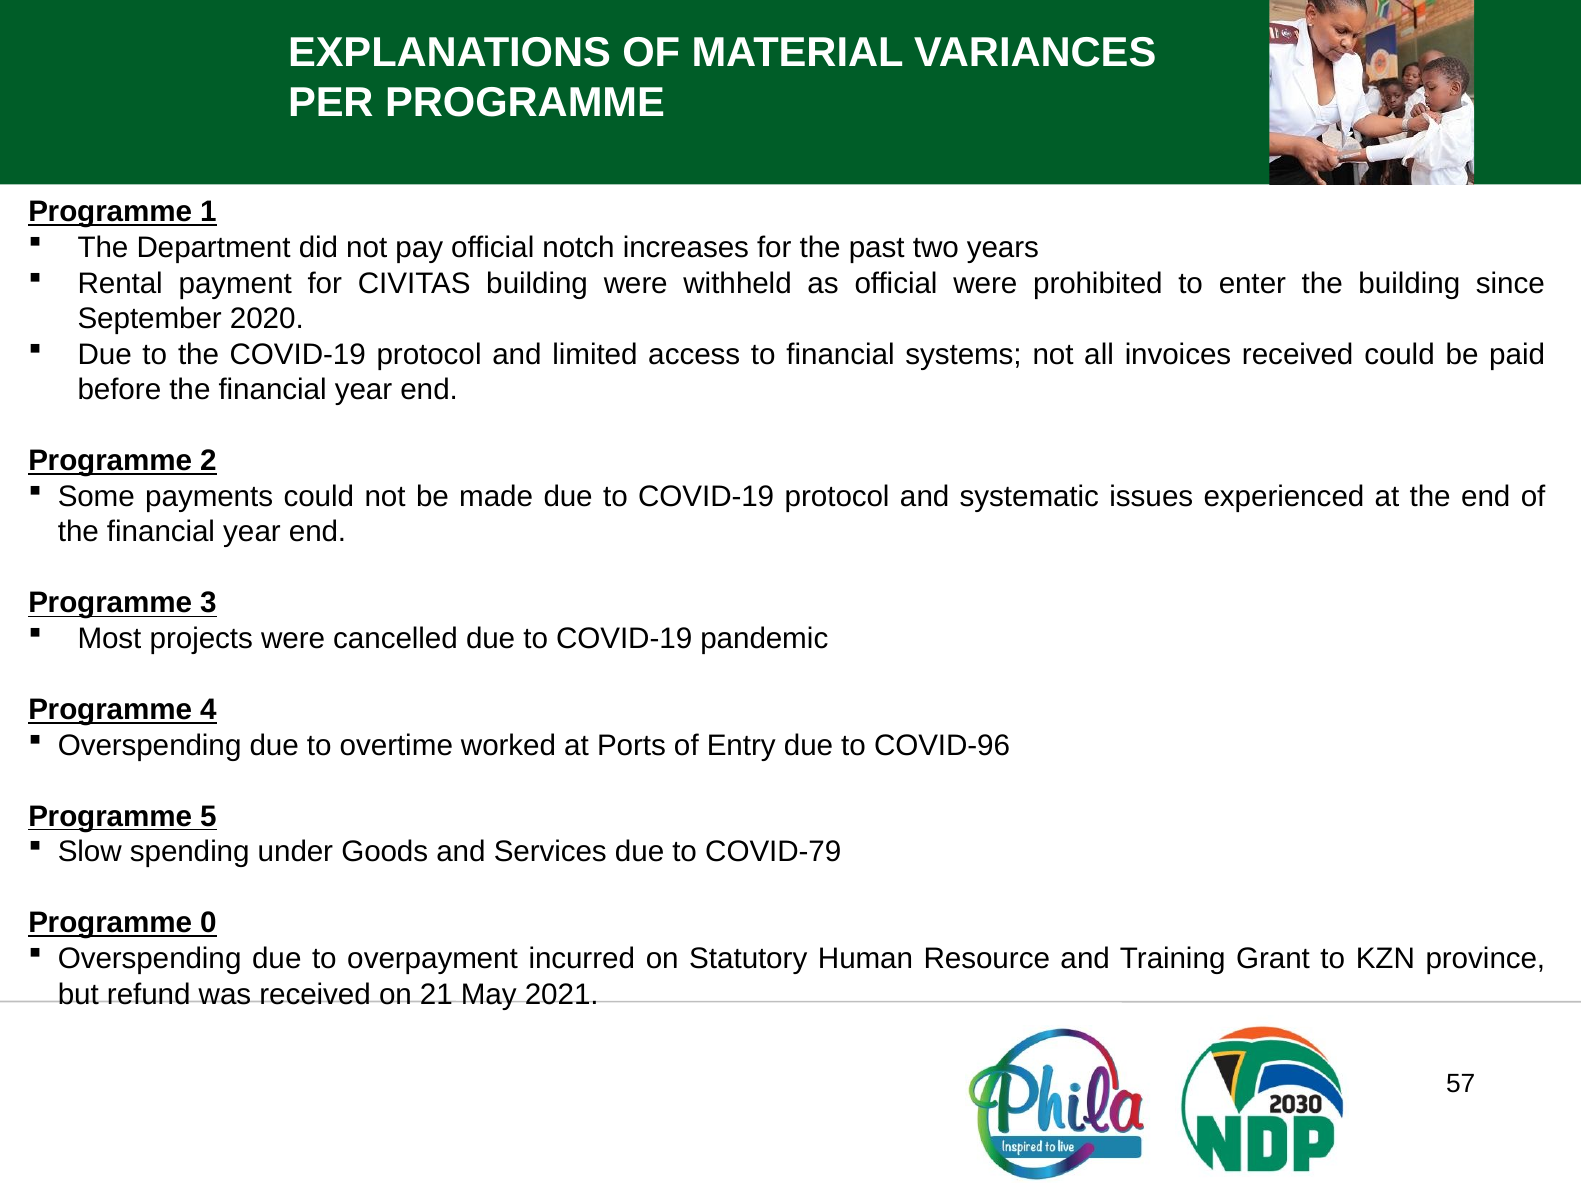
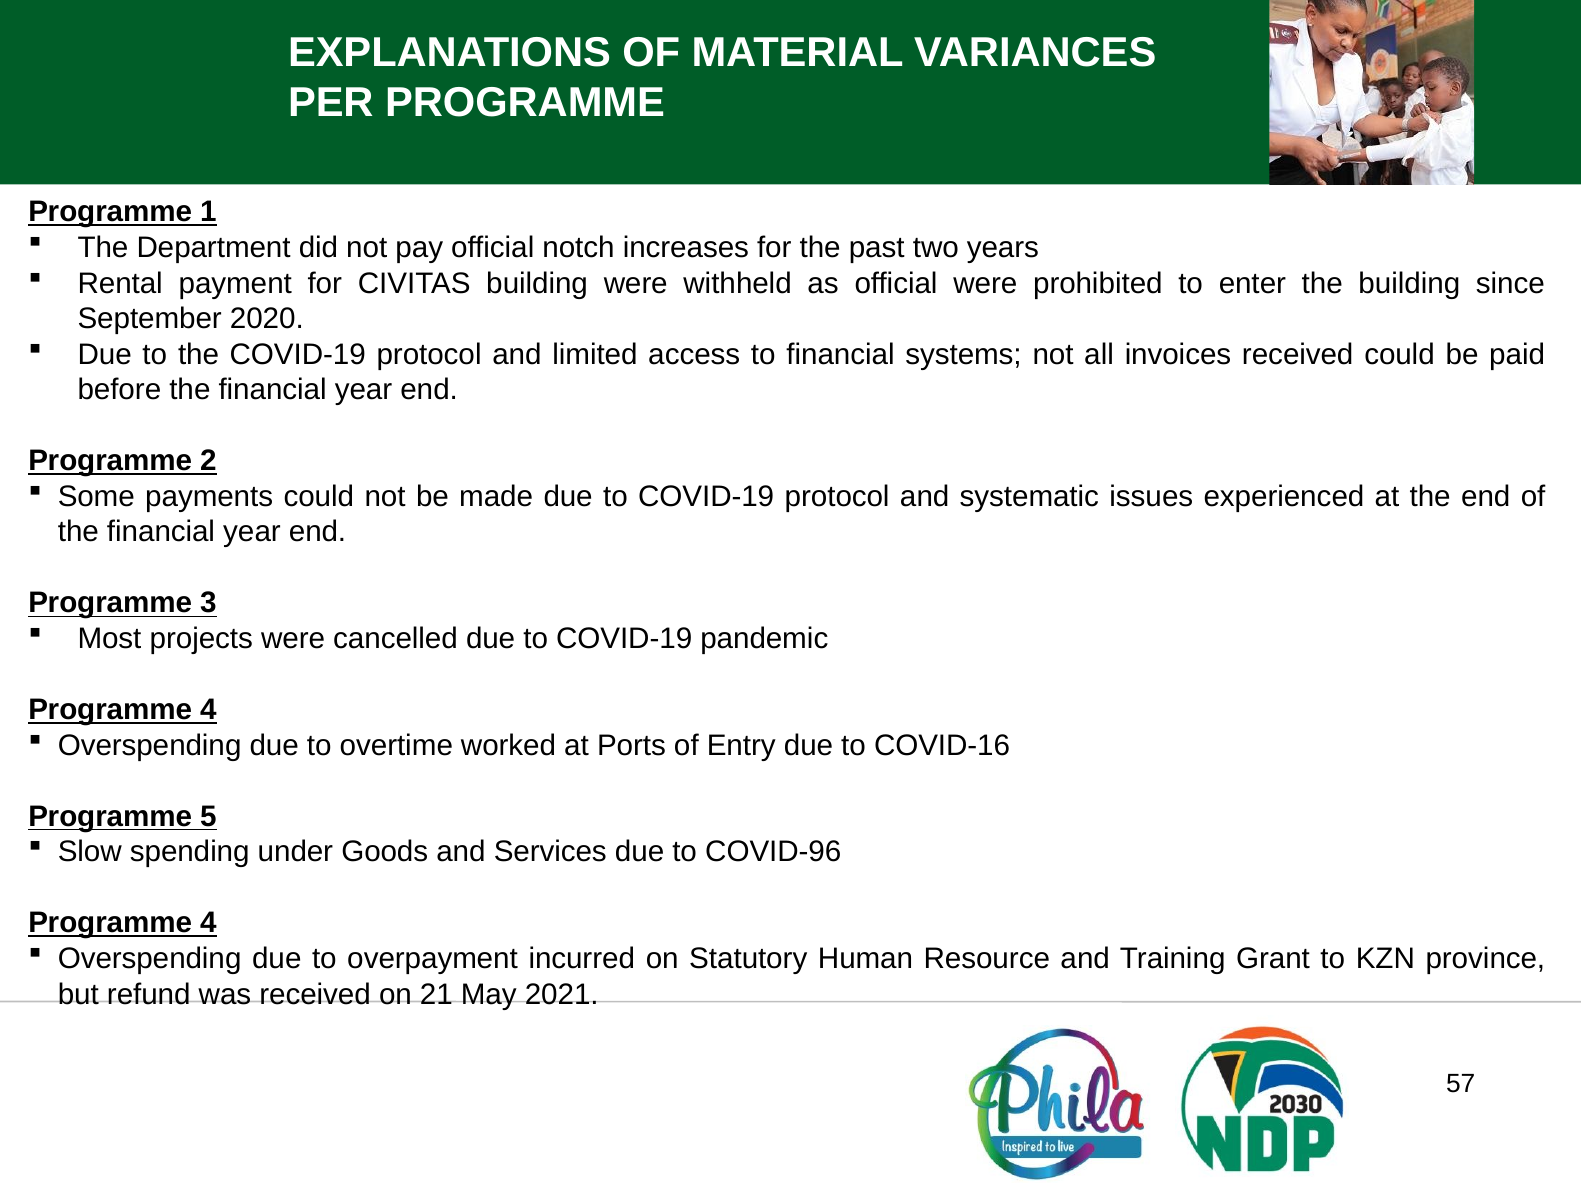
COVID-96: COVID-96 -> COVID-16
COVID-79: COVID-79 -> COVID-96
0 at (208, 923): 0 -> 4
